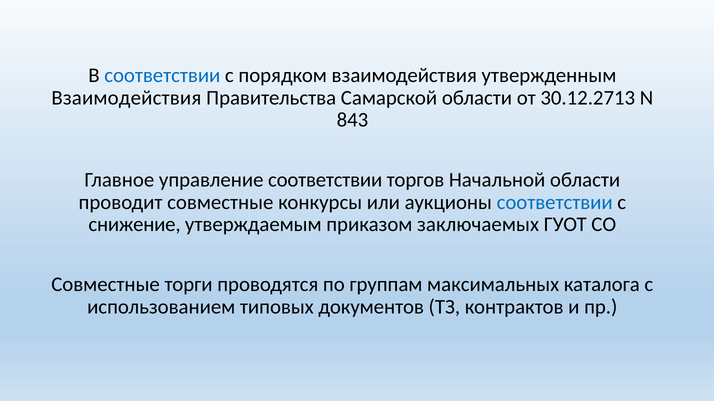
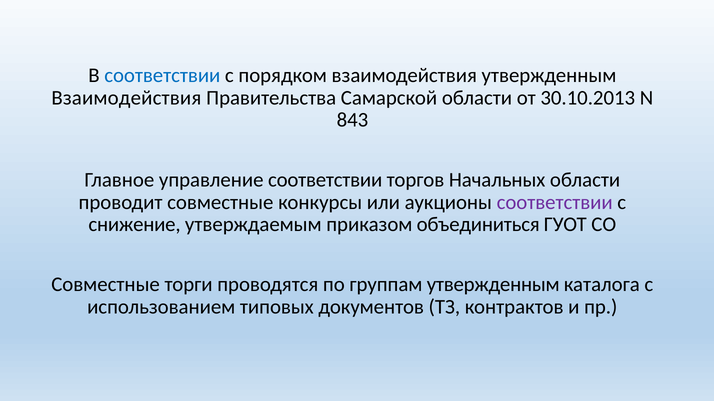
30.12.2713: 30.12.2713 -> 30.10.2013
Начальной: Начальной -> Начальных
соответствии at (555, 202) colour: blue -> purple
заключаемых: заключаемых -> объединиться
группам максимальных: максимальных -> утвержденным
